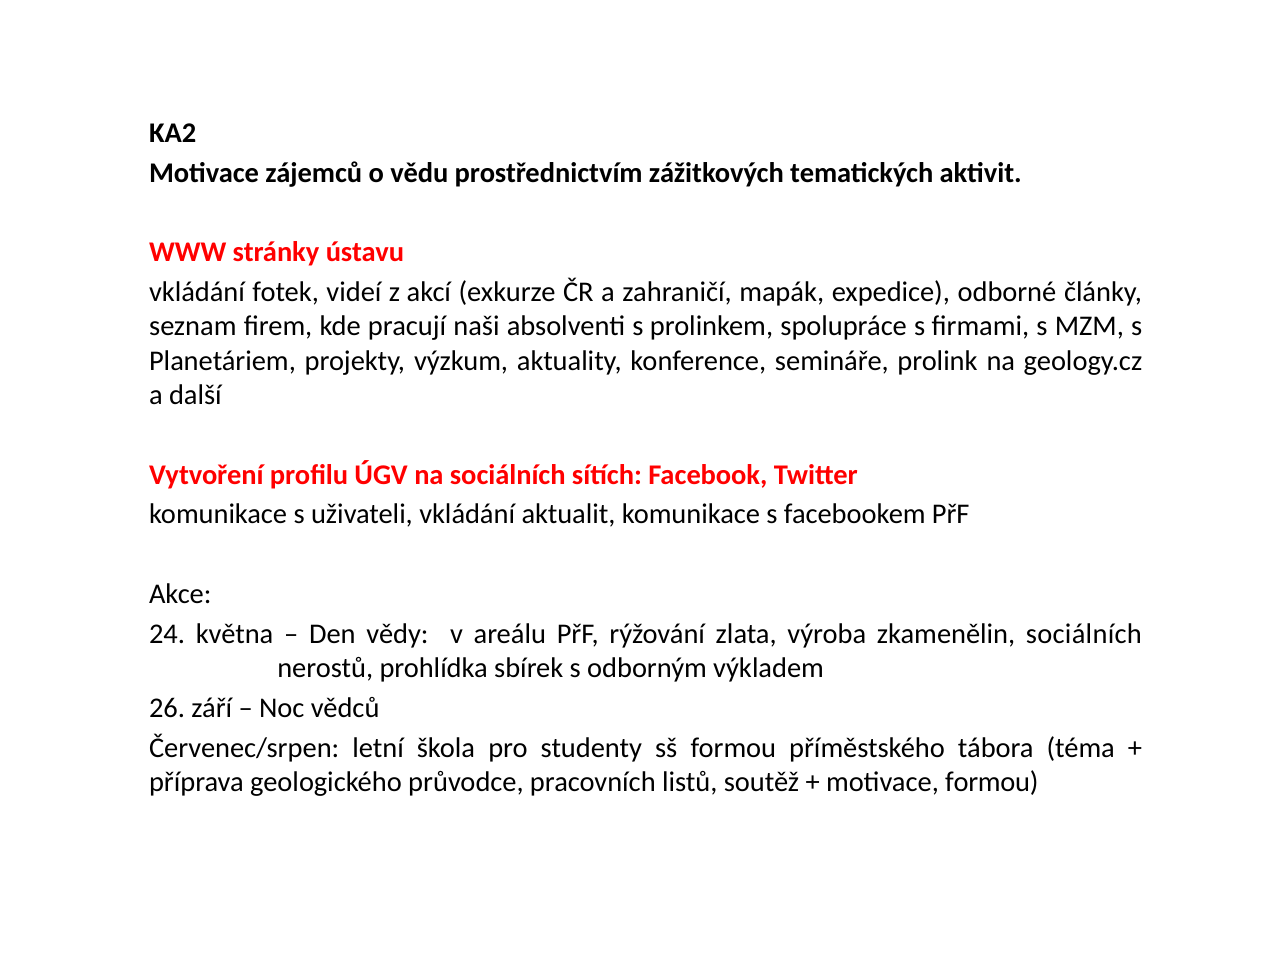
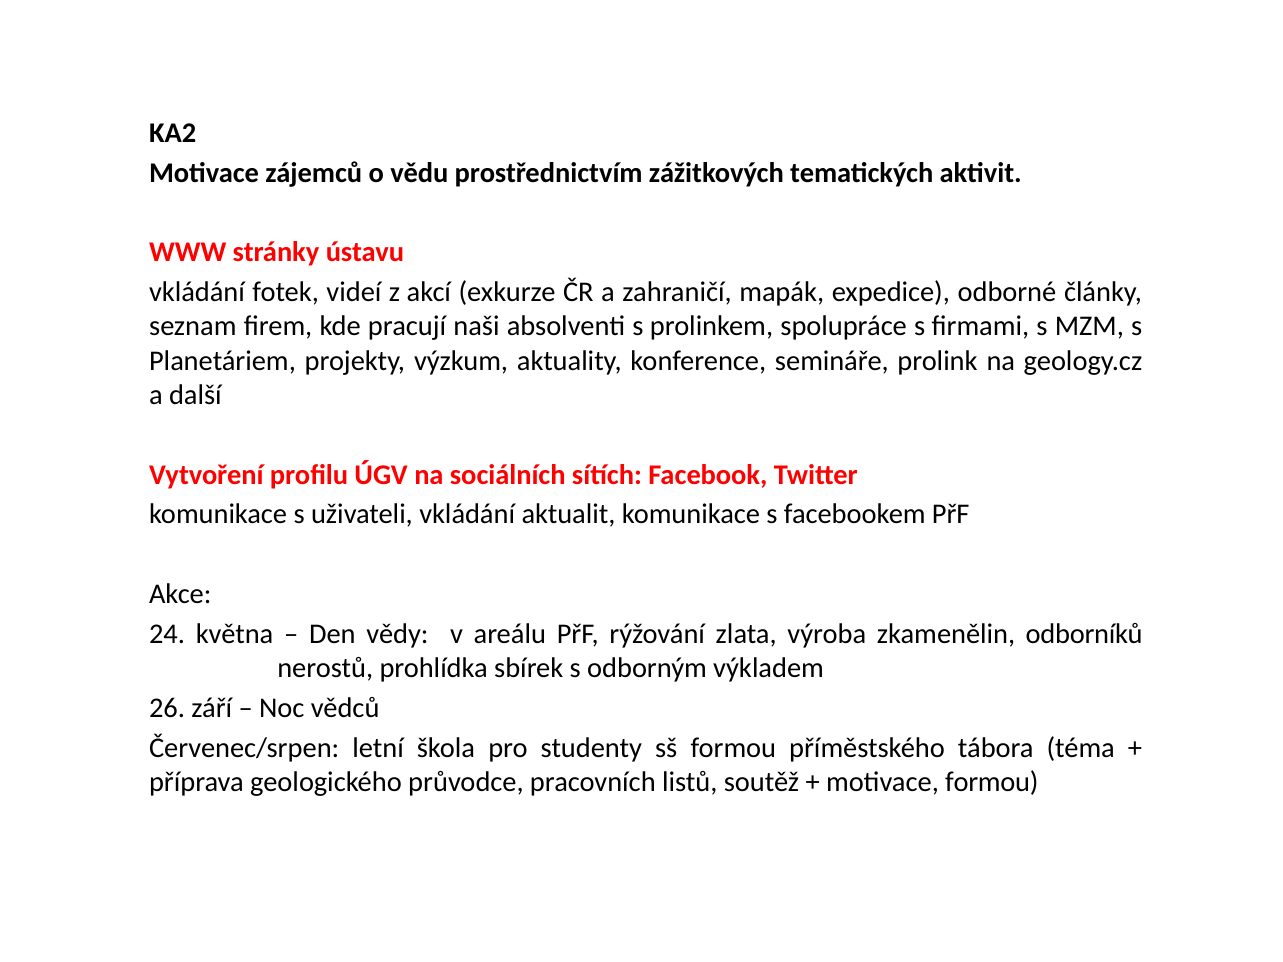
zkamenělin sociálních: sociálních -> odborníků
